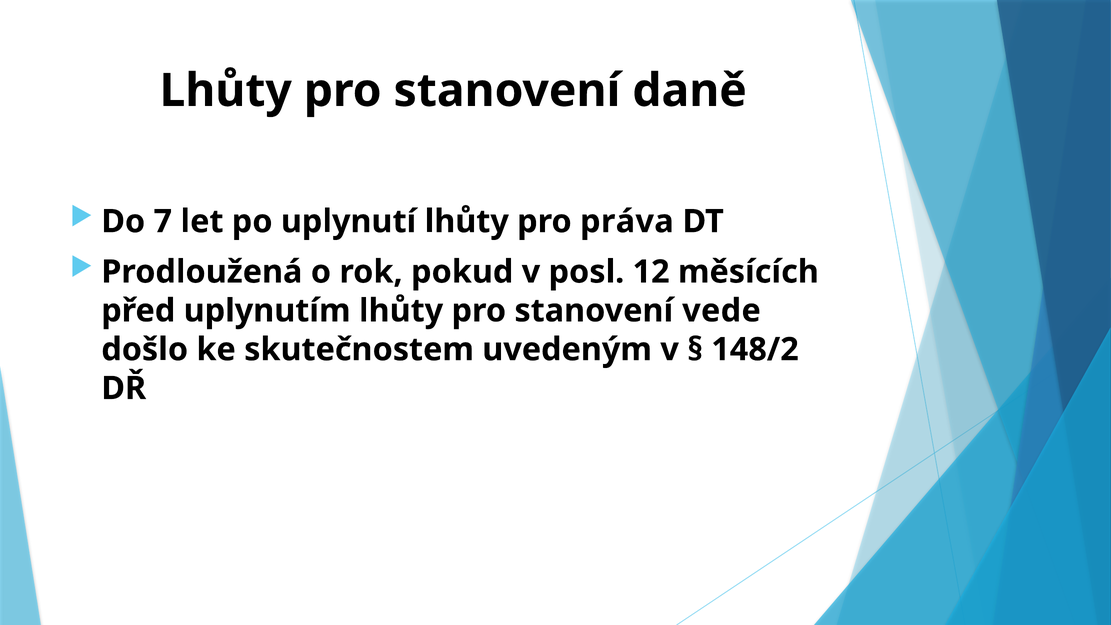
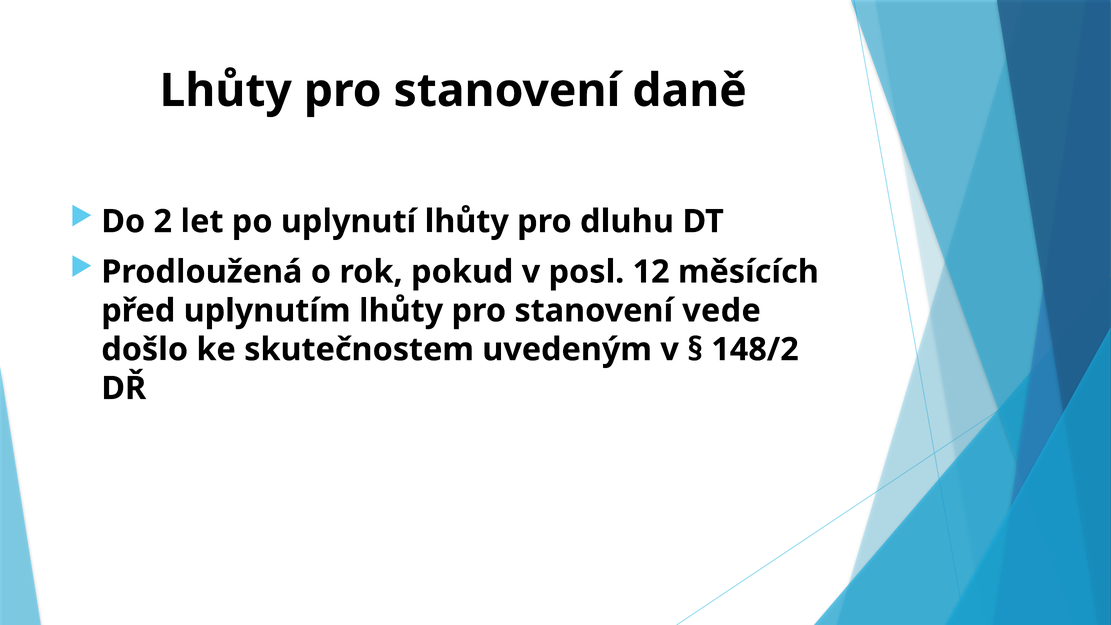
7: 7 -> 2
práva: práva -> dluhu
